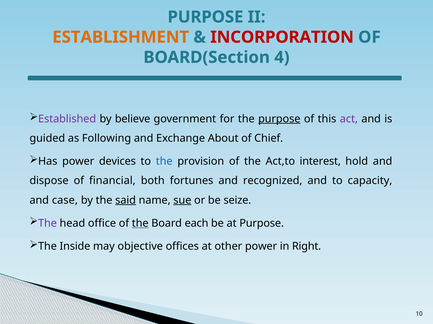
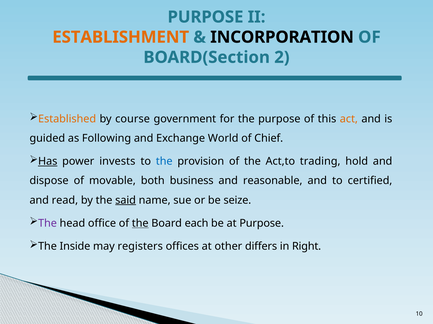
INCORPORATION colour: red -> black
4: 4 -> 2
Established colour: purple -> orange
believe: believe -> course
purpose at (279, 119) underline: present -> none
act colour: purple -> orange
About: About -> World
Has underline: none -> present
devices: devices -> invests
interest: interest -> trading
financial: financial -> movable
fortunes: fortunes -> business
recognized: recognized -> reasonable
capacity: capacity -> certified
case: case -> read
sue underline: present -> none
objective: objective -> registers
other power: power -> differs
